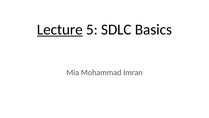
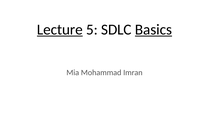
Basics underline: none -> present
